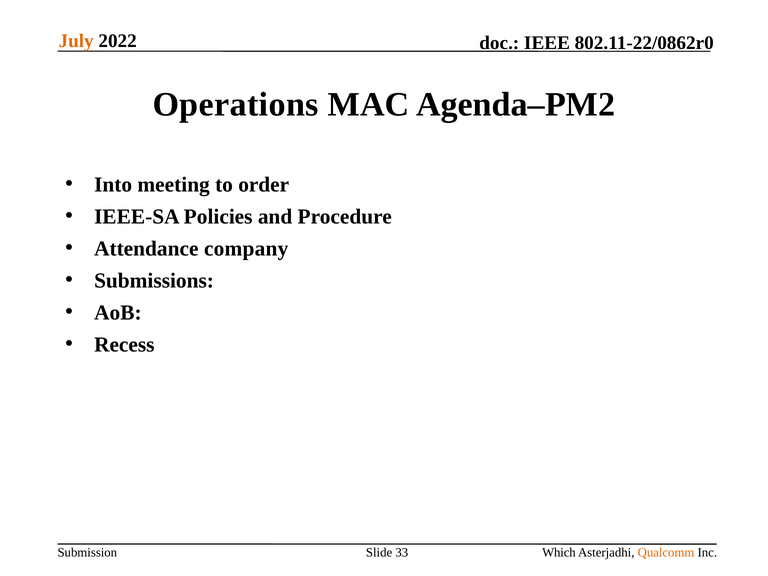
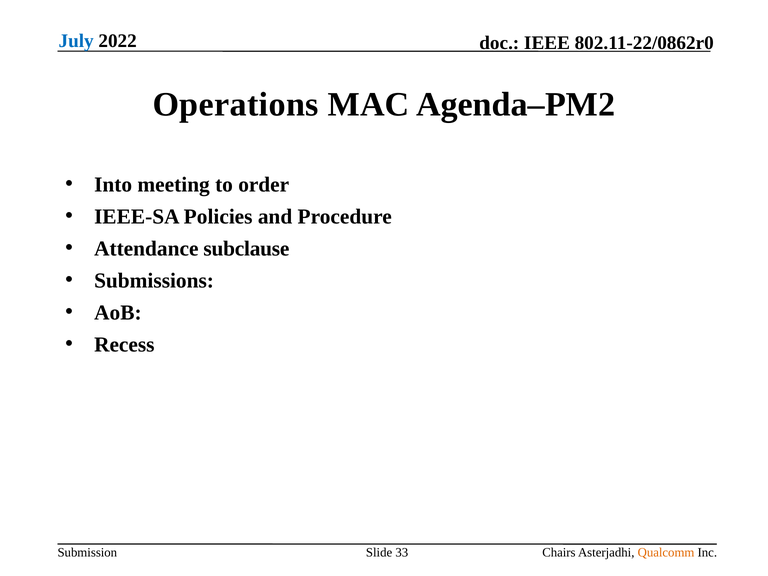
July colour: orange -> blue
company: company -> subclause
Which: Which -> Chairs
